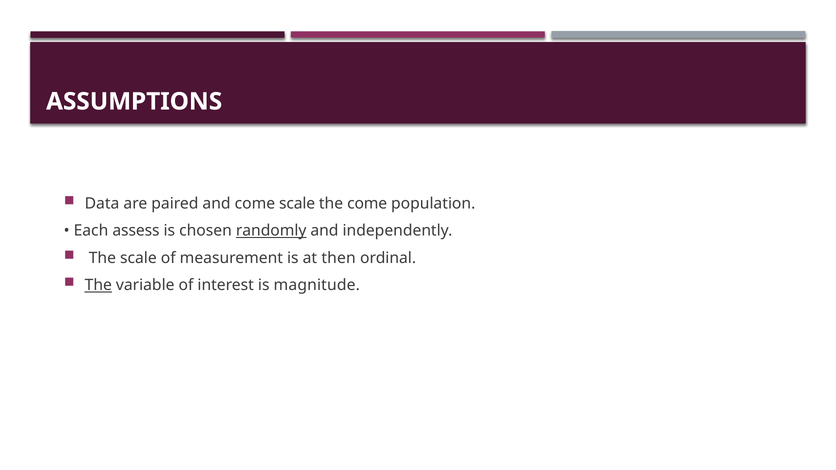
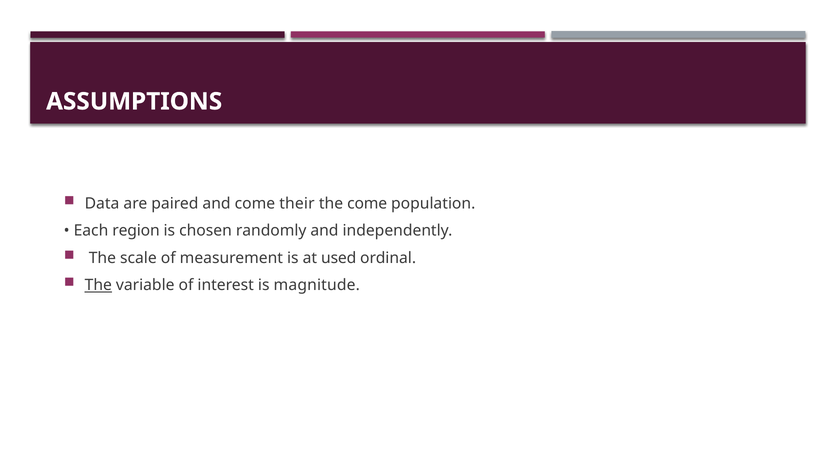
come scale: scale -> their
assess: assess -> region
randomly underline: present -> none
then: then -> used
